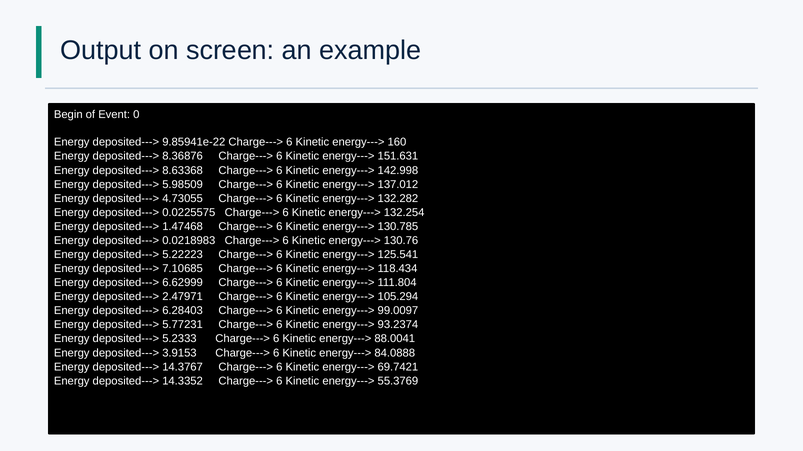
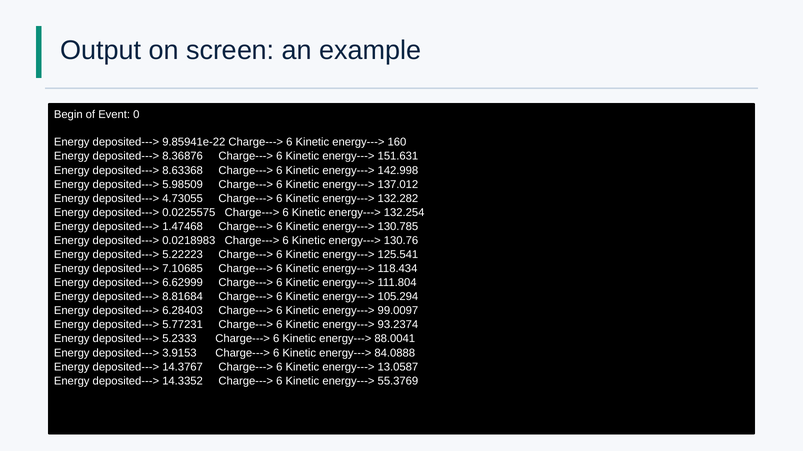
2.47971: 2.47971 -> 8.81684
69.7421: 69.7421 -> 13.0587
